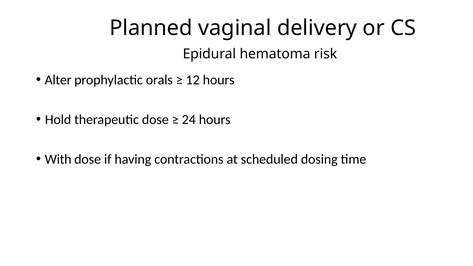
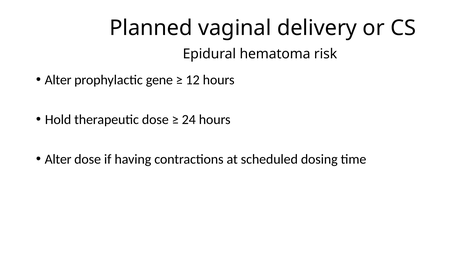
orals: orals -> gene
With at (58, 159): With -> Alter
